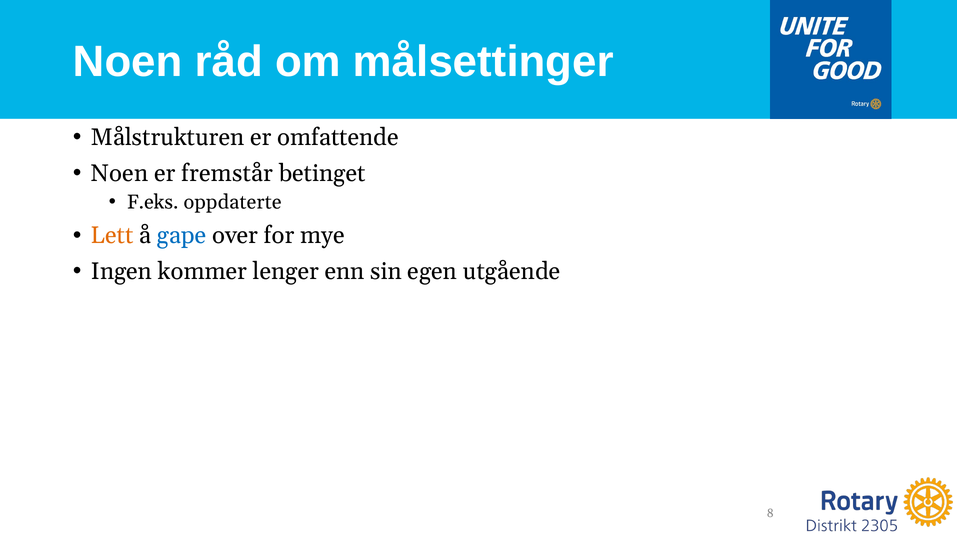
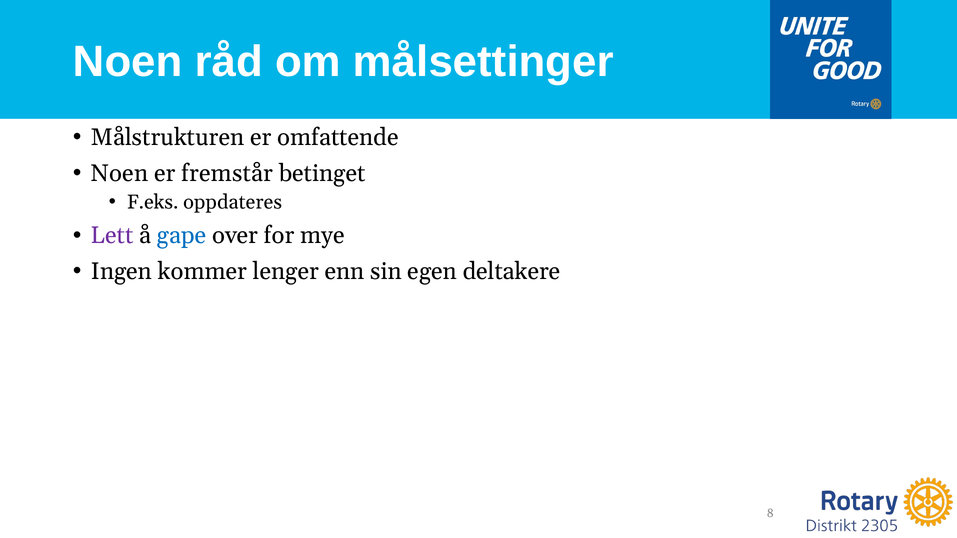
oppdaterte: oppdaterte -> oppdateres
Lett colour: orange -> purple
utgående: utgående -> deltakere
